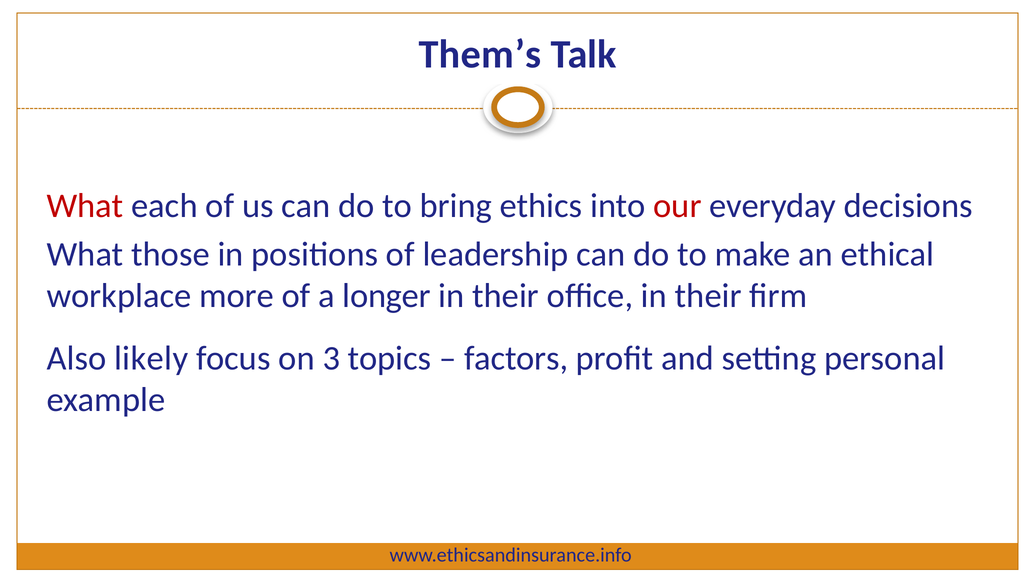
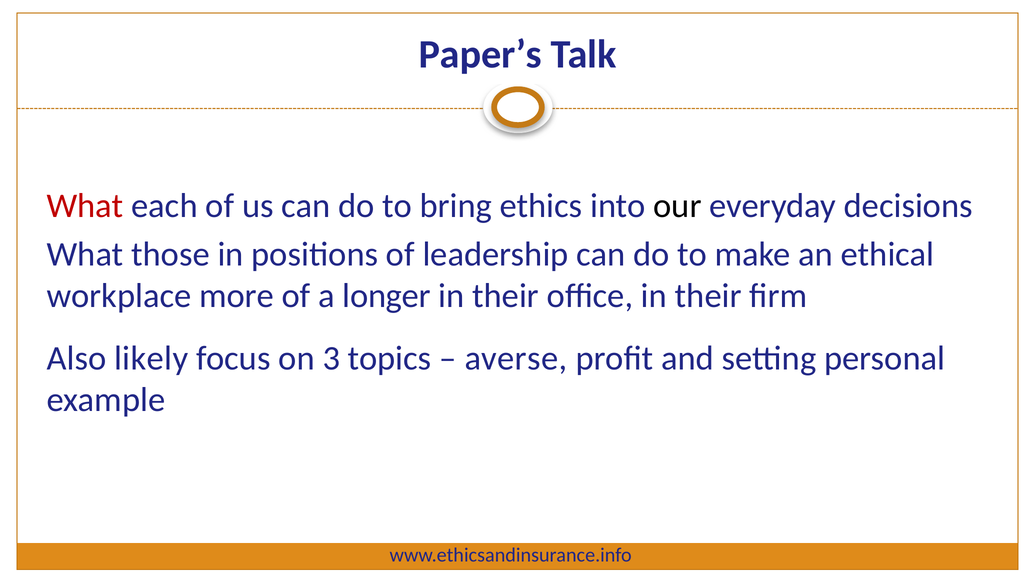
Them’s: Them’s -> Paper’s
our colour: red -> black
factors: factors -> averse
